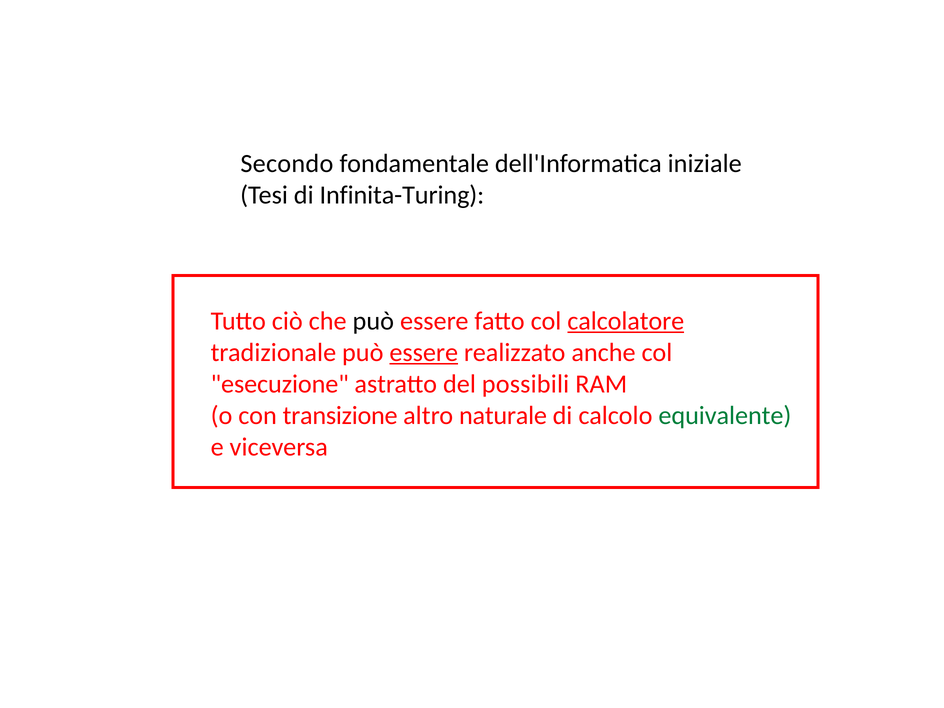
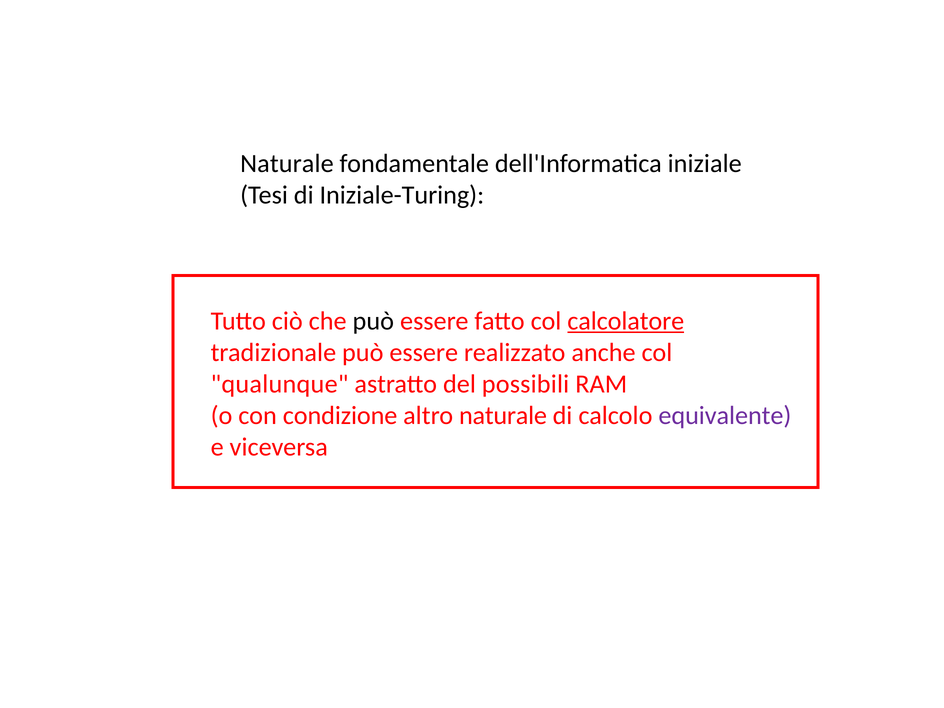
Secondo at (287, 164): Secondo -> Naturale
Infinita-Turing: Infinita-Turing -> Iniziale-Turing
essere at (424, 353) underline: present -> none
esecuzione: esecuzione -> qualunque
transizione: transizione -> condizione
equivalente colour: green -> purple
